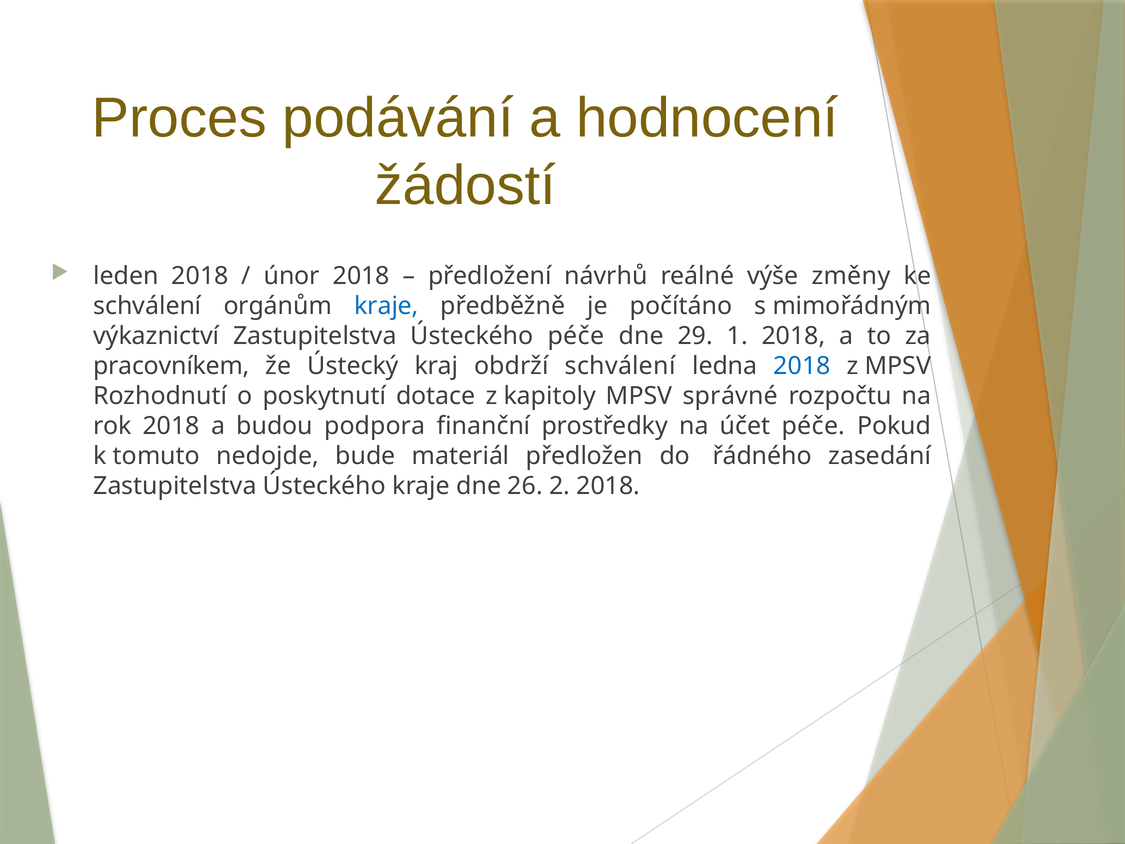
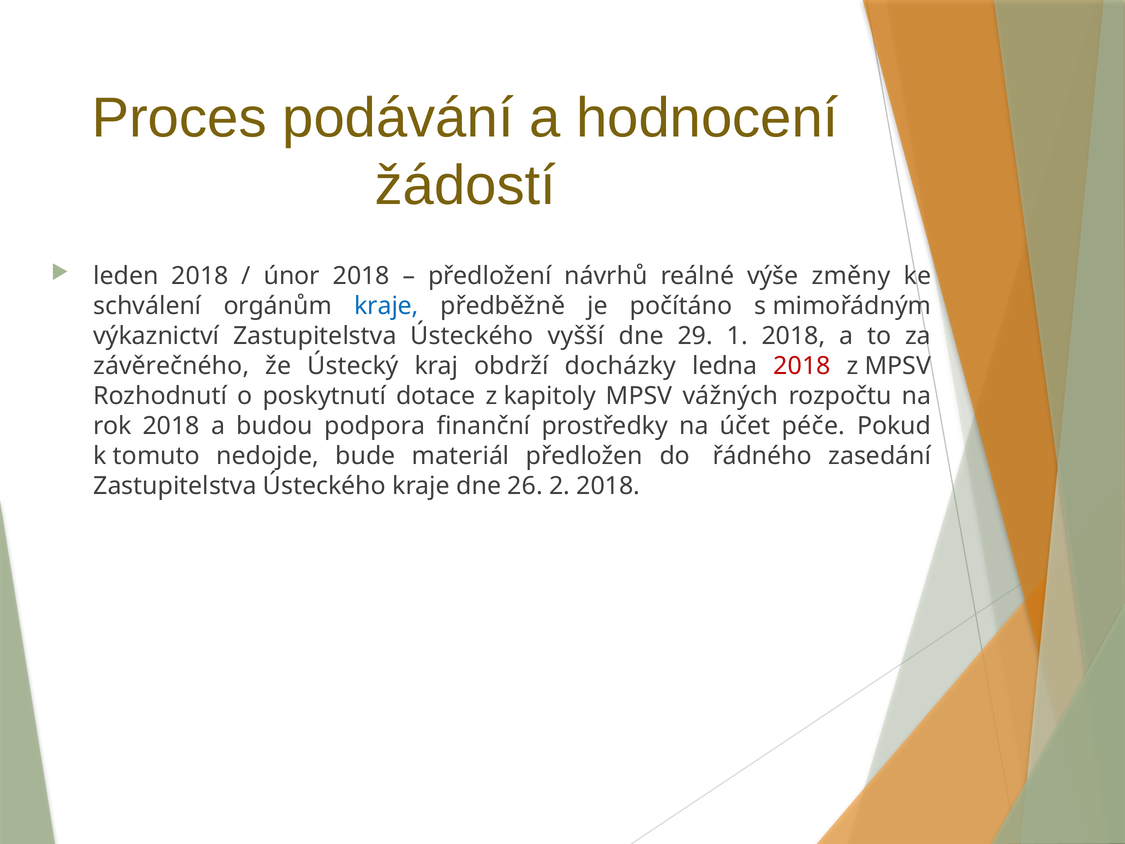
Ústeckého péče: péče -> vyšší
pracovníkem: pracovníkem -> závěrečného
obdrží schválení: schválení -> docházky
2018 at (802, 366) colour: blue -> red
správné: správné -> vážných
